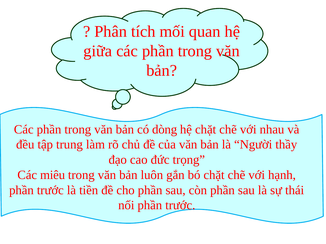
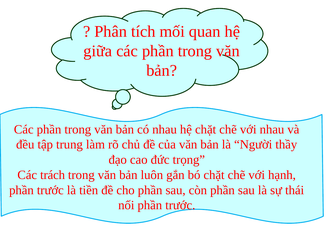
có dòng: dòng -> nhau
miêu: miêu -> trách
